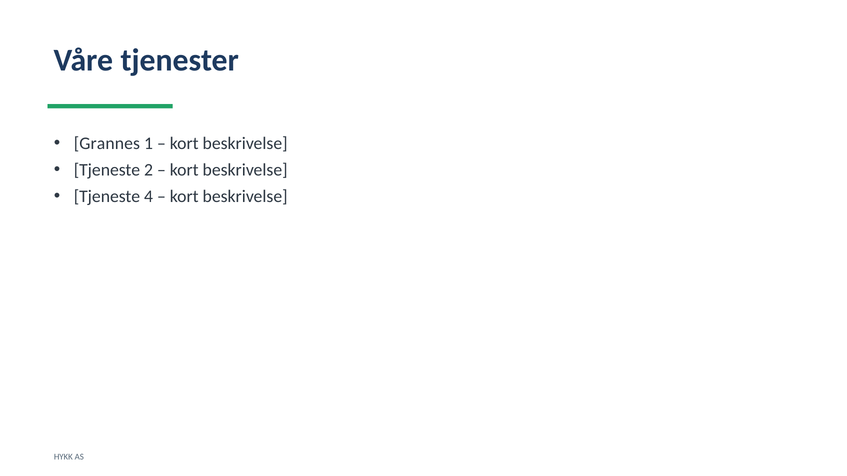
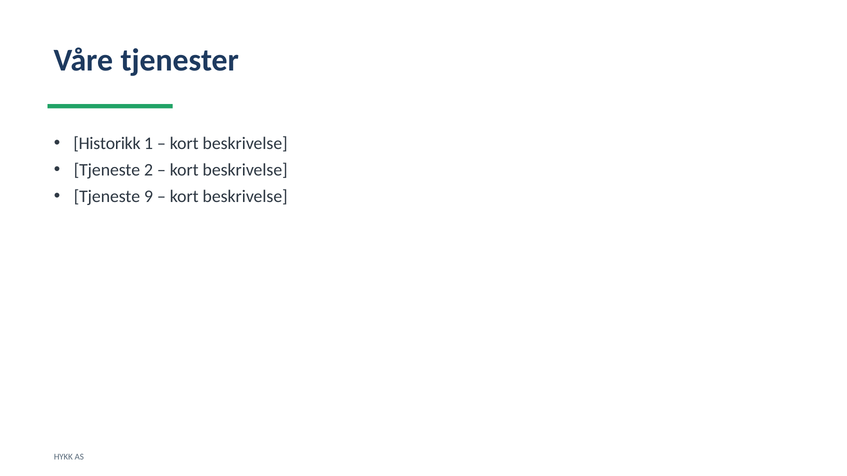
Grannes: Grannes -> Historikk
4: 4 -> 9
